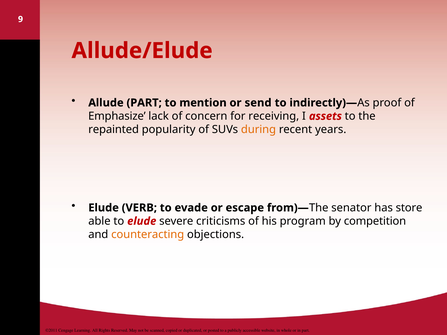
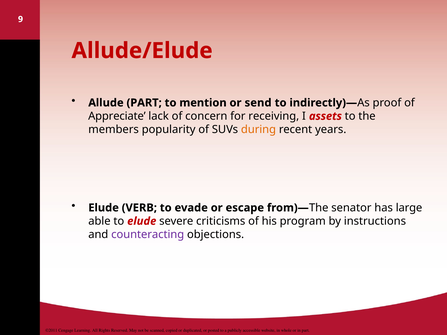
Emphasize: Emphasize -> Appreciate
repainted: repainted -> members
store: store -> large
competition: competition -> instructions
counteracting colour: orange -> purple
